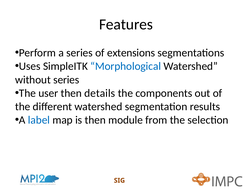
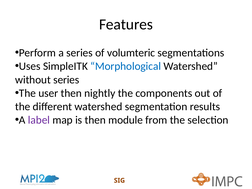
extensions: extensions -> volumteric
details: details -> nightly
label colour: blue -> purple
